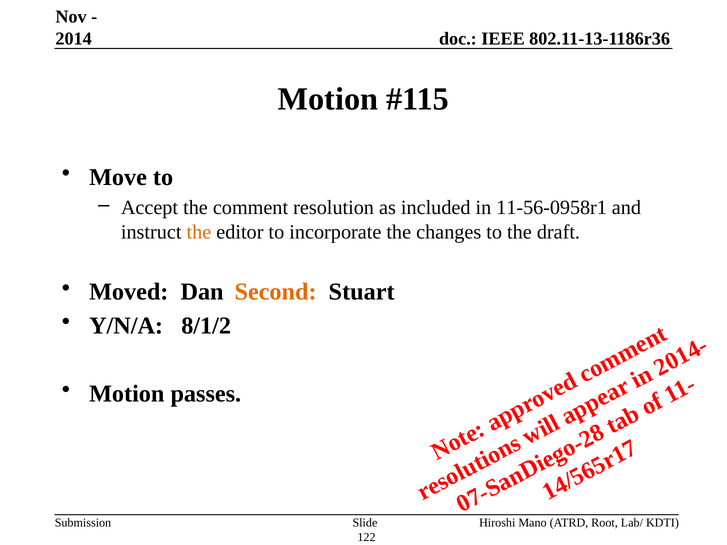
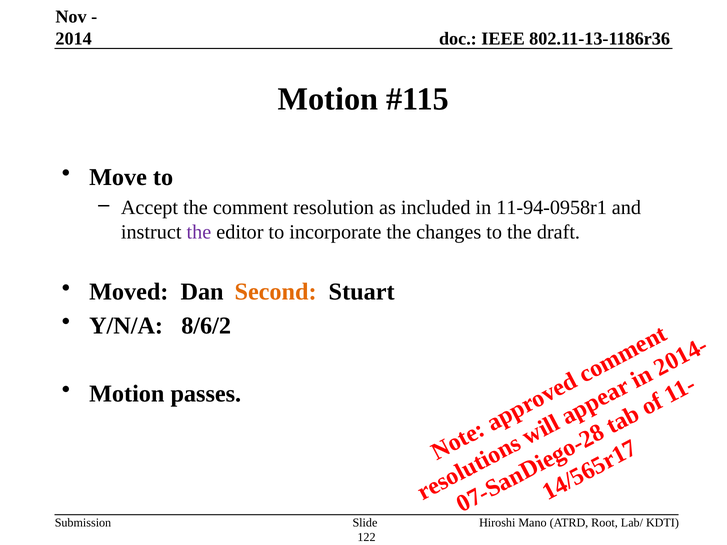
11-56-0958r1: 11-56-0958r1 -> 11-94-0958r1
the at (199, 232) colour: orange -> purple
8/1/2: 8/1/2 -> 8/6/2
